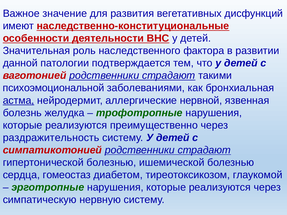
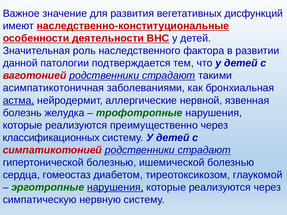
психоэмоциональной: психоэмоциональной -> асимпатикотоничная
раздражительность: раздражительность -> классификационных
нарушения at (115, 188) underline: none -> present
